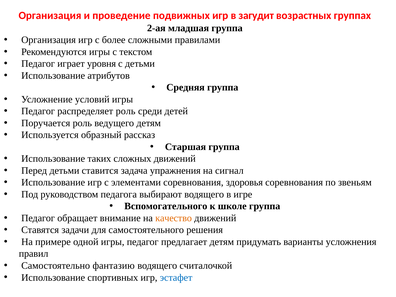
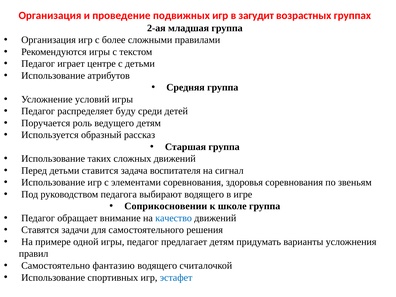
уровня: уровня -> центре
распределяет роль: роль -> буду
упражнения: упражнения -> воспитателя
Вспомогательного: Вспомогательного -> Соприкосновении
качество colour: orange -> blue
